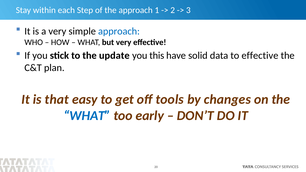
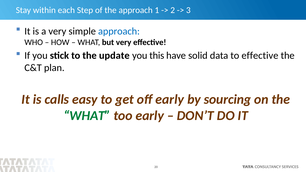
that: that -> calls
off tools: tools -> early
changes: changes -> sourcing
WHAT at (87, 116) colour: blue -> green
